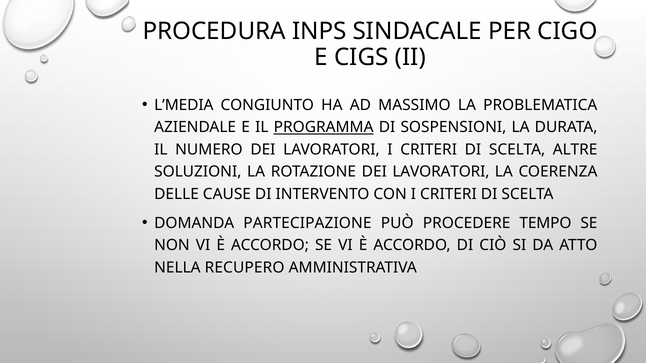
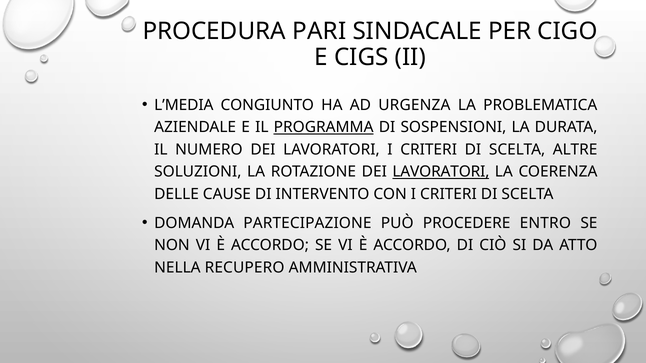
INPS: INPS -> PARI
MASSIMO: MASSIMO -> URGENZA
LAVORATORI at (441, 172) underline: none -> present
TEMPO: TEMPO -> ENTRO
